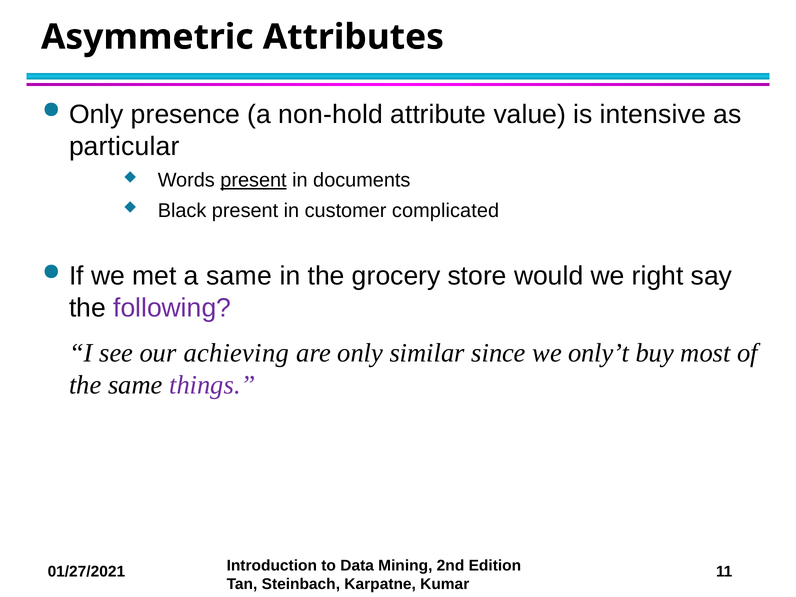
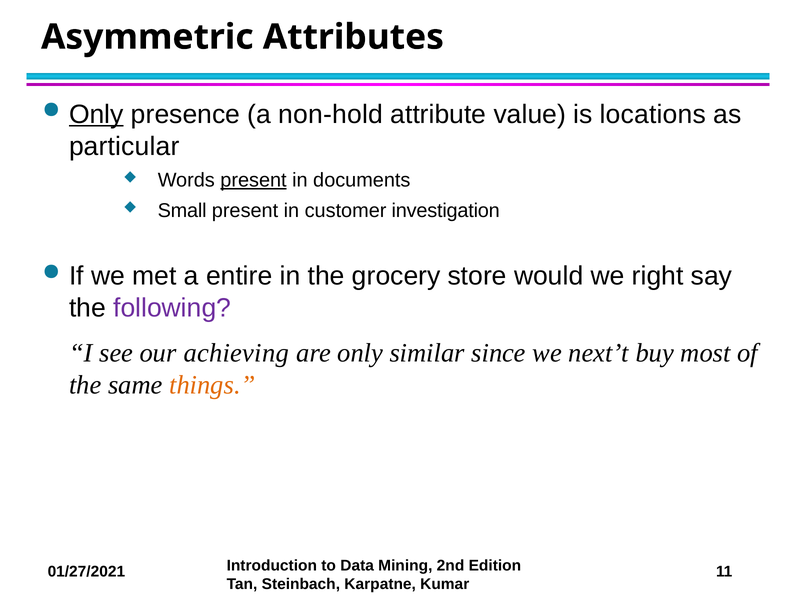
Only at (96, 114) underline: none -> present
intensive: intensive -> locations
Black: Black -> Small
complicated: complicated -> investigation
a same: same -> entire
only’t: only’t -> next’t
things colour: purple -> orange
